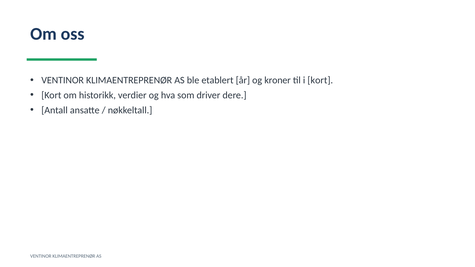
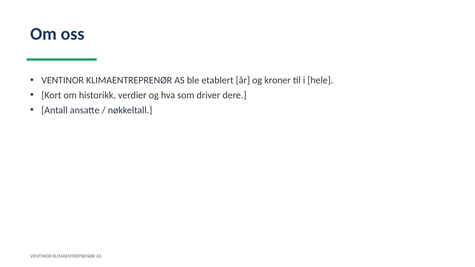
i kort: kort -> hele
